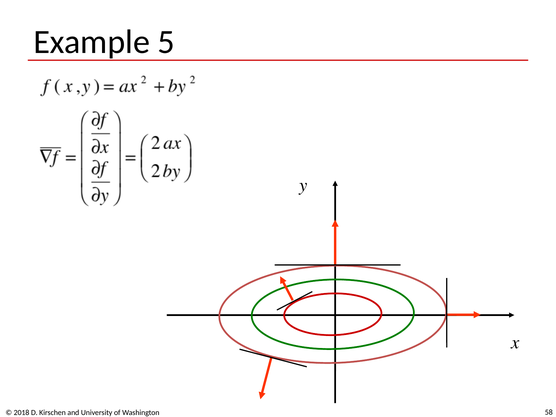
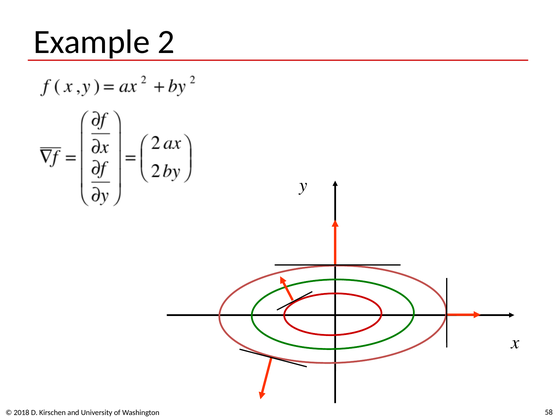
5: 5 -> 2
